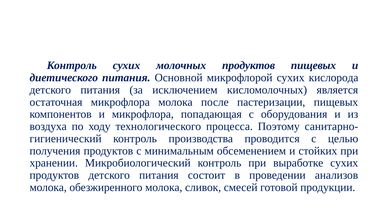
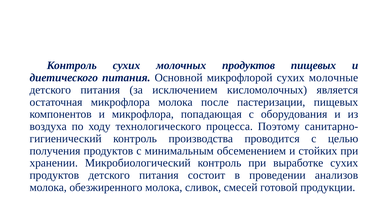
кислорода: кислорода -> молочные
